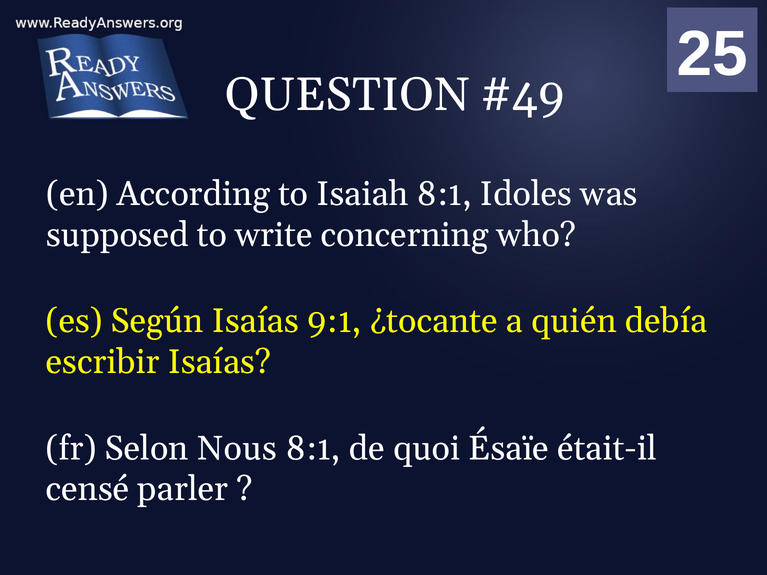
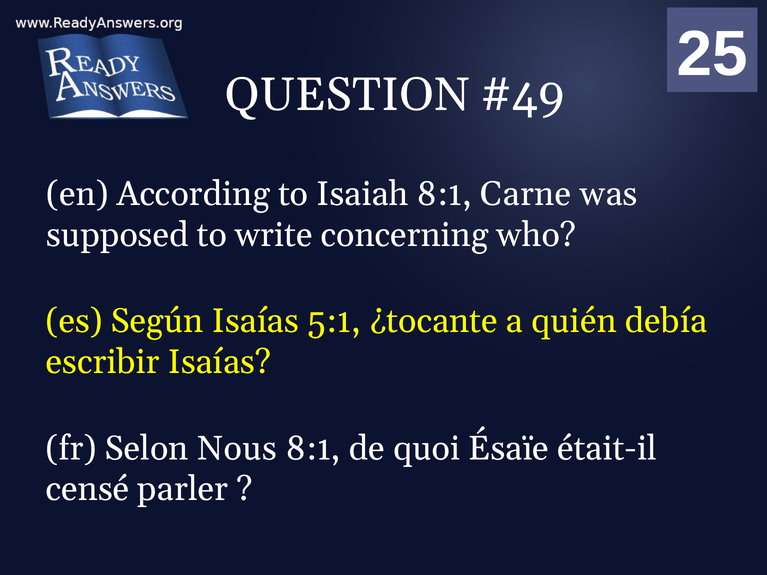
Idoles: Idoles -> Carne
9:1: 9:1 -> 5:1
